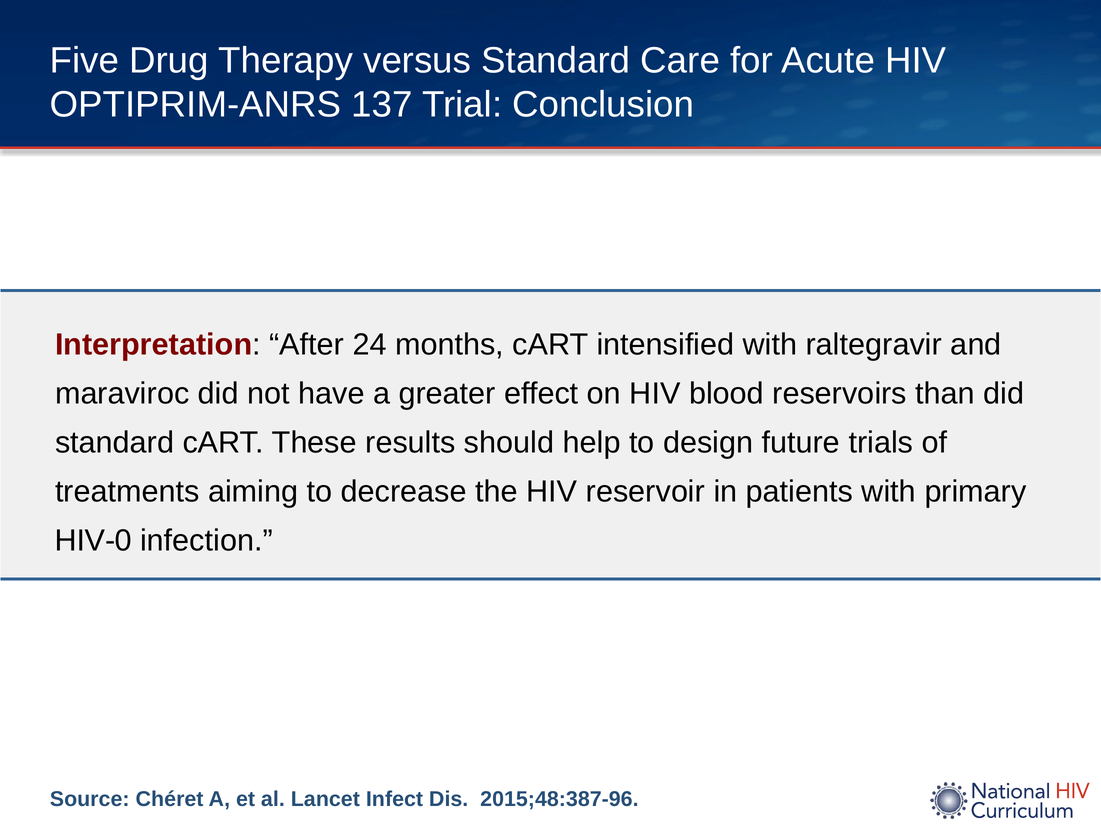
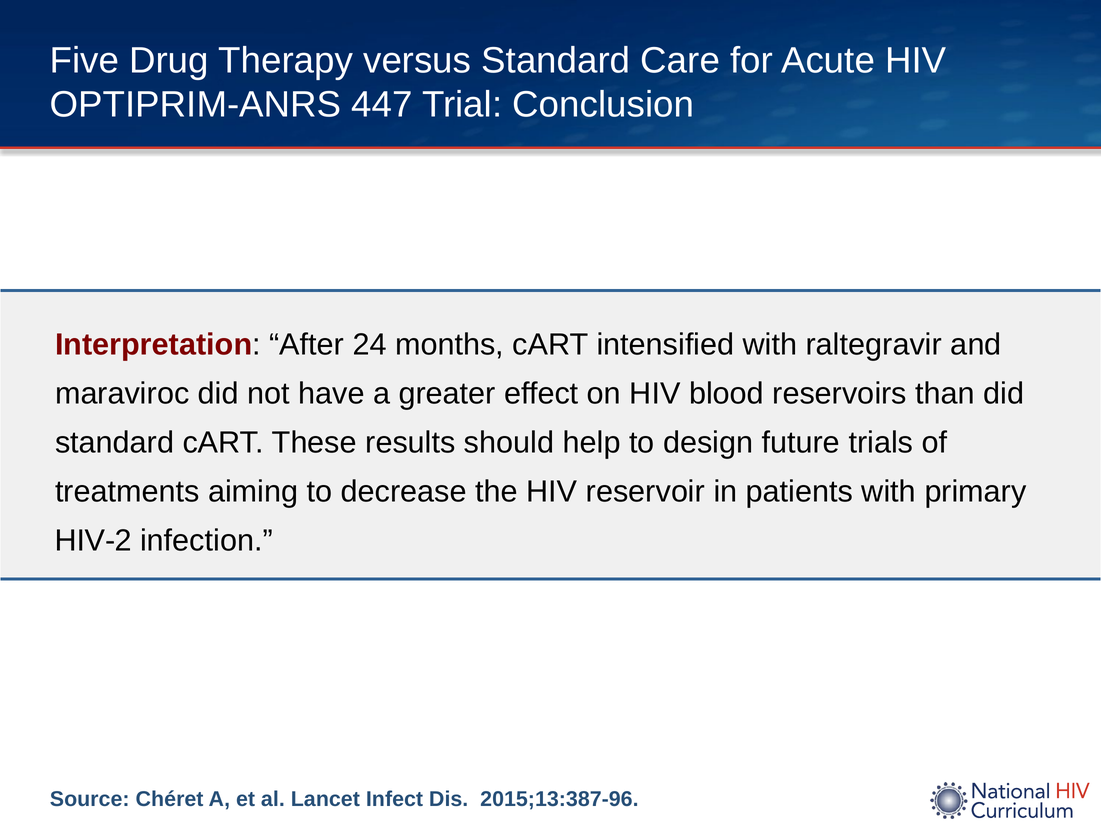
137: 137 -> 447
HIV-0: HIV-0 -> HIV-2
2015;48:387-96: 2015;48:387-96 -> 2015;13:387-96
